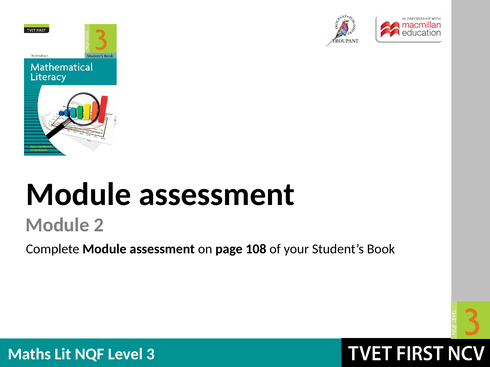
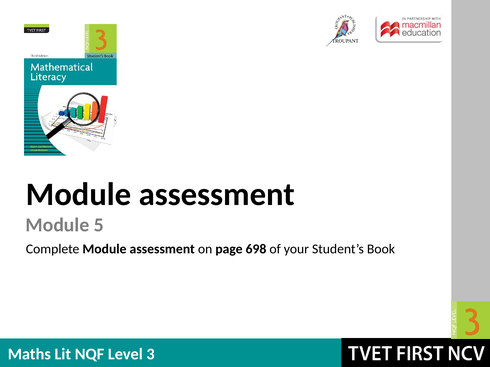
2: 2 -> 5
108: 108 -> 698
